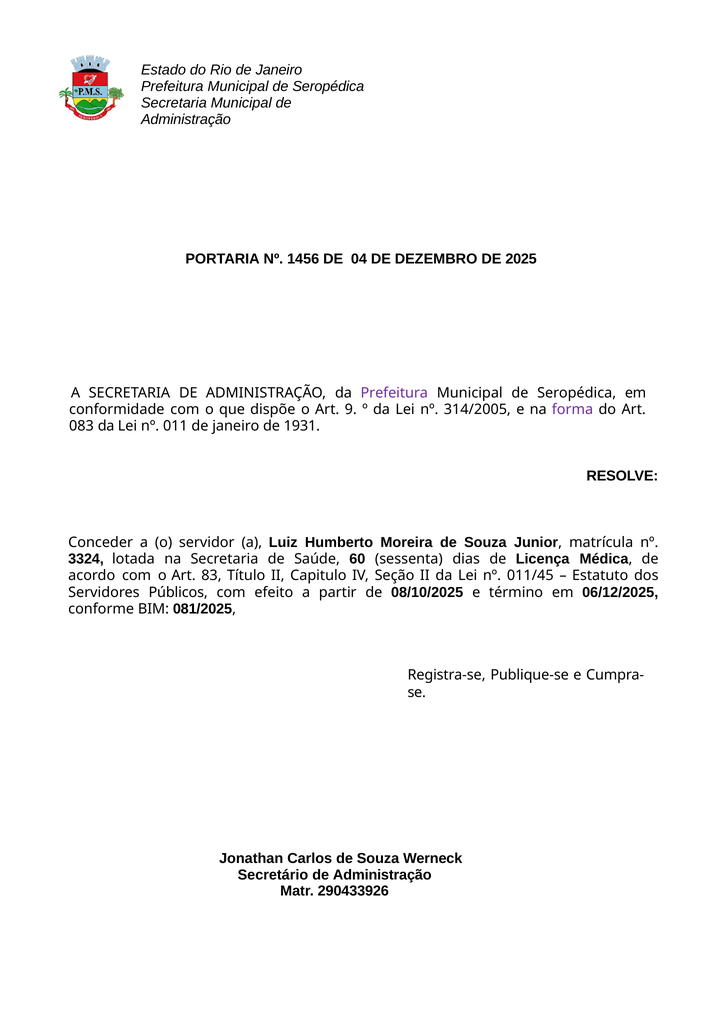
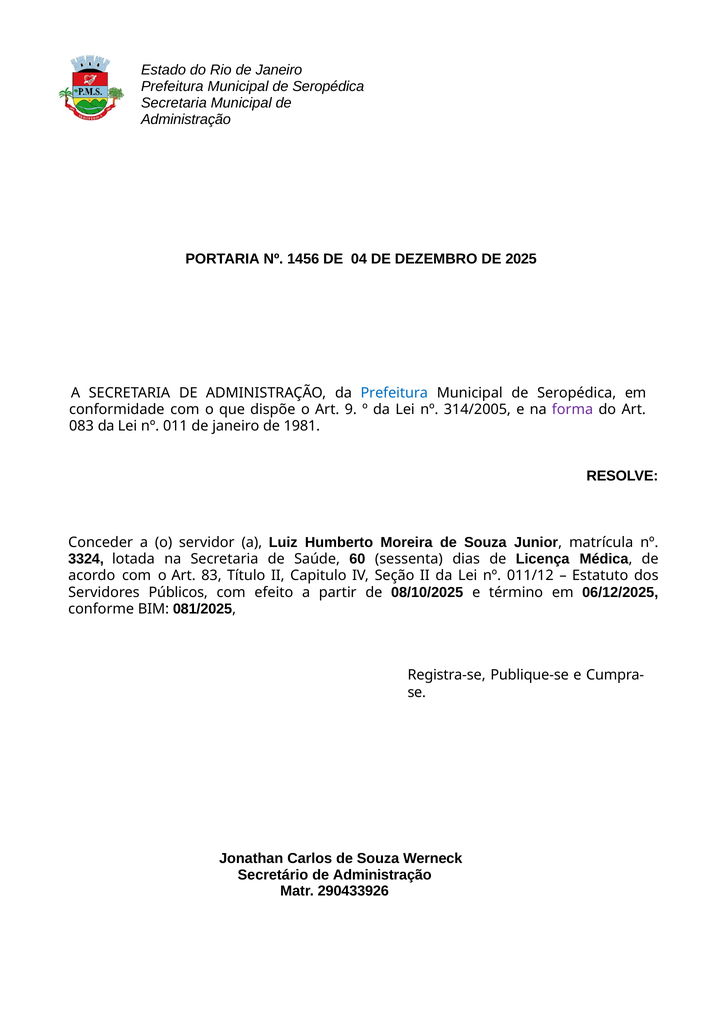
Prefeitura at (394, 393) colour: purple -> blue
1931: 1931 -> 1981
011/45: 011/45 -> 011/12
